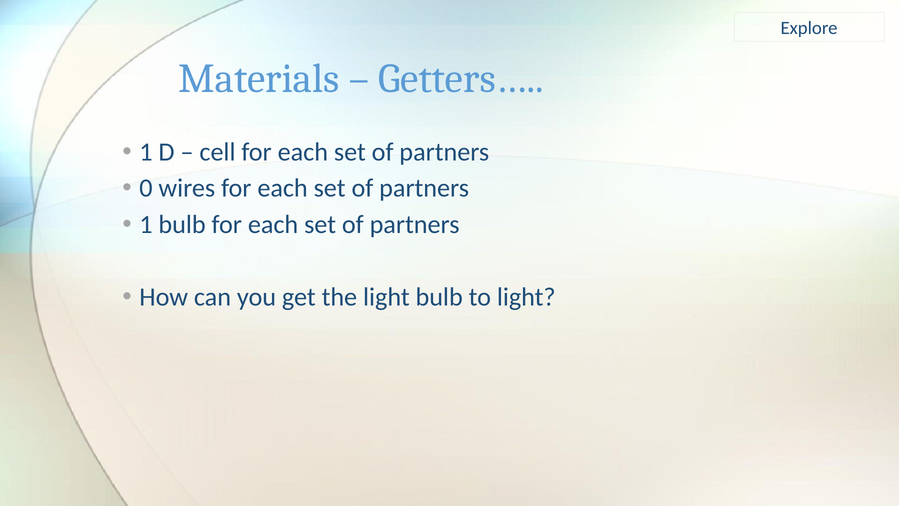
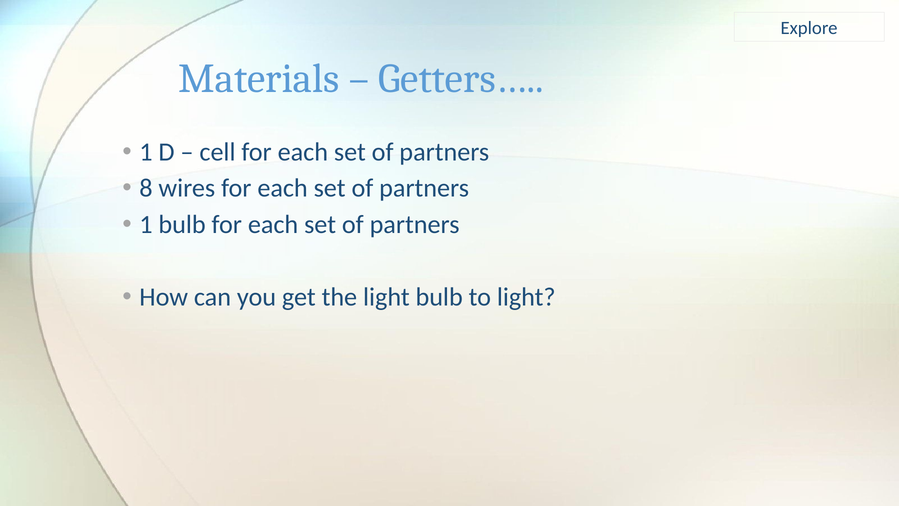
0: 0 -> 8
